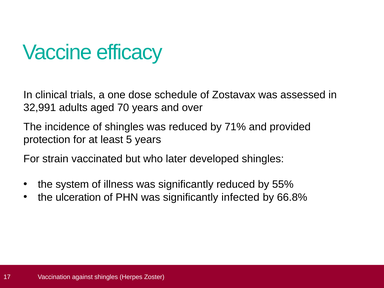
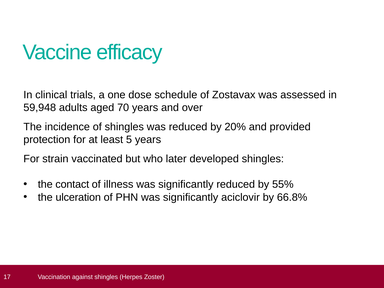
32,991: 32,991 -> 59,948
71%: 71% -> 20%
system: system -> contact
infected: infected -> aciclovir
